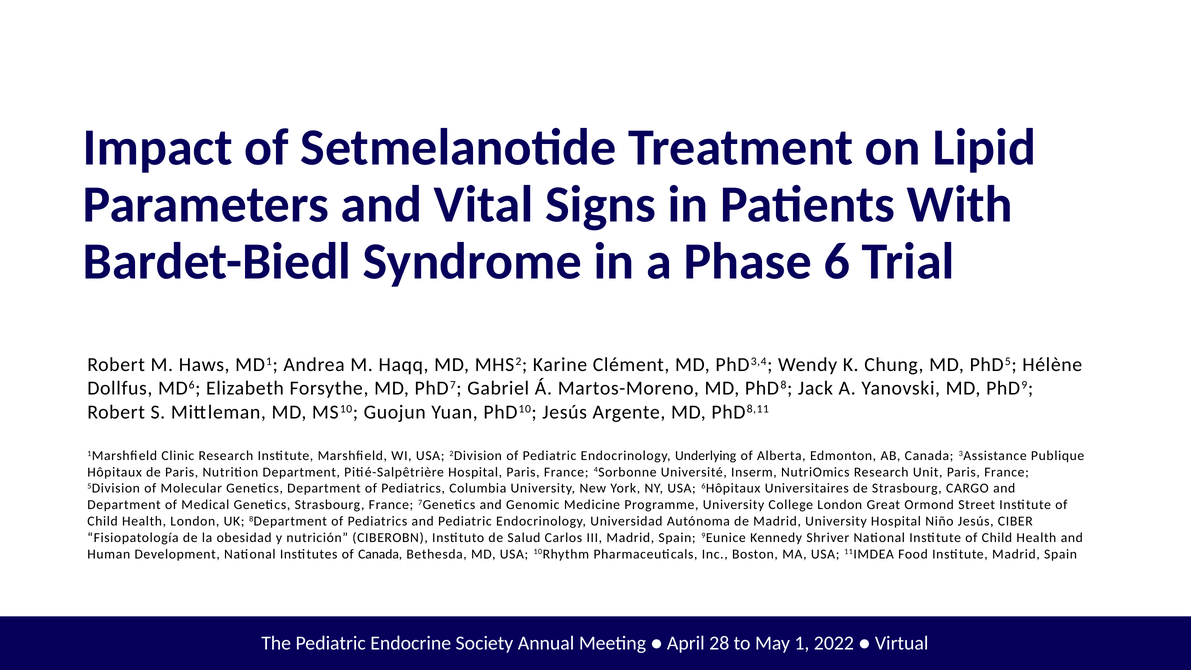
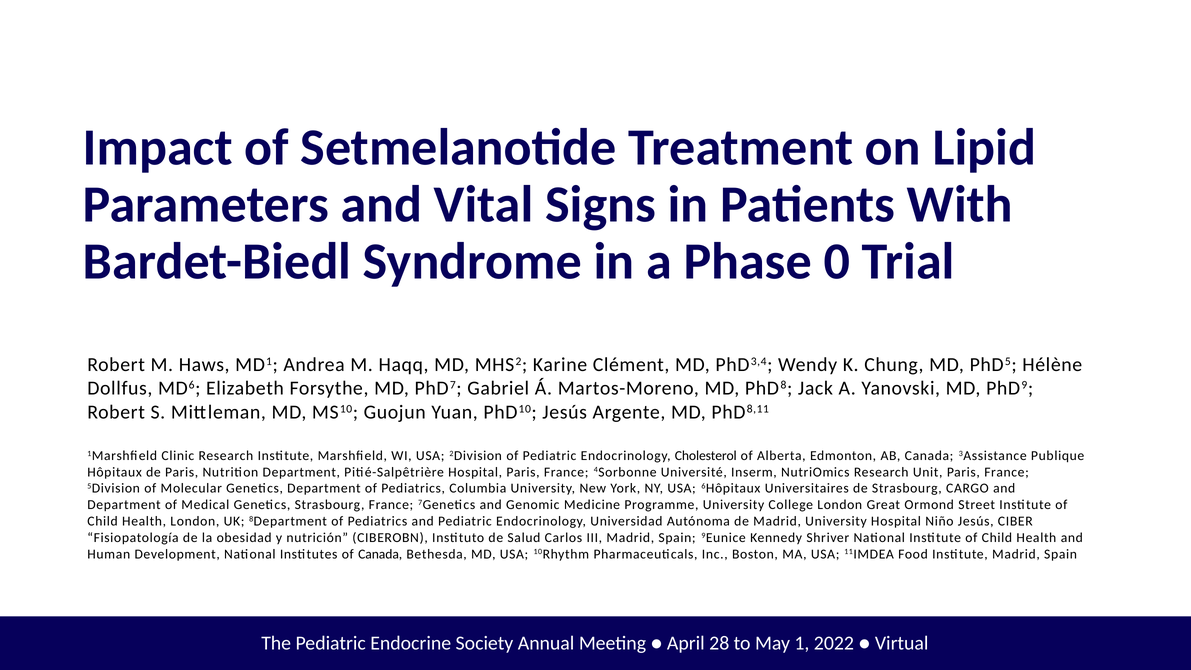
6: 6 -> 0
Underlying: Underlying -> Cholesterol
